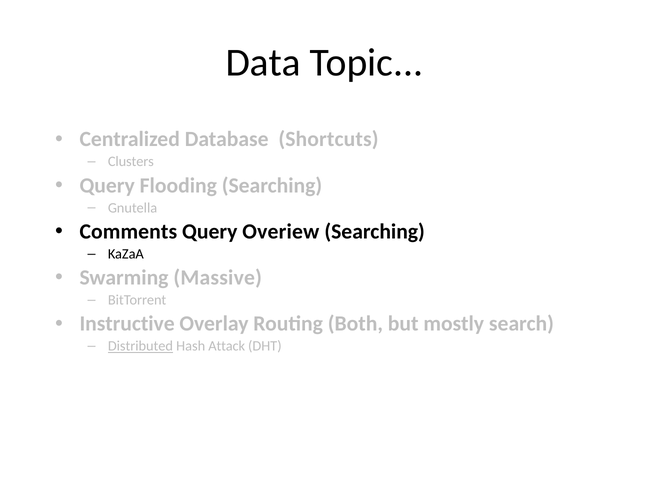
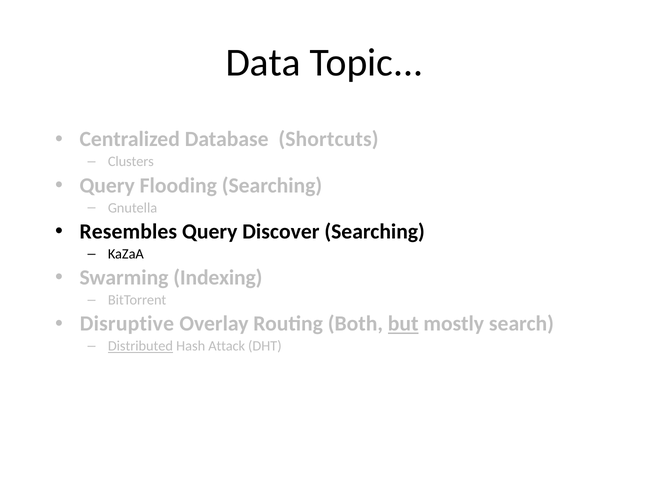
Comments: Comments -> Resembles
Overiew: Overiew -> Discover
Massive: Massive -> Indexing
Instructive: Instructive -> Disruptive
but underline: none -> present
